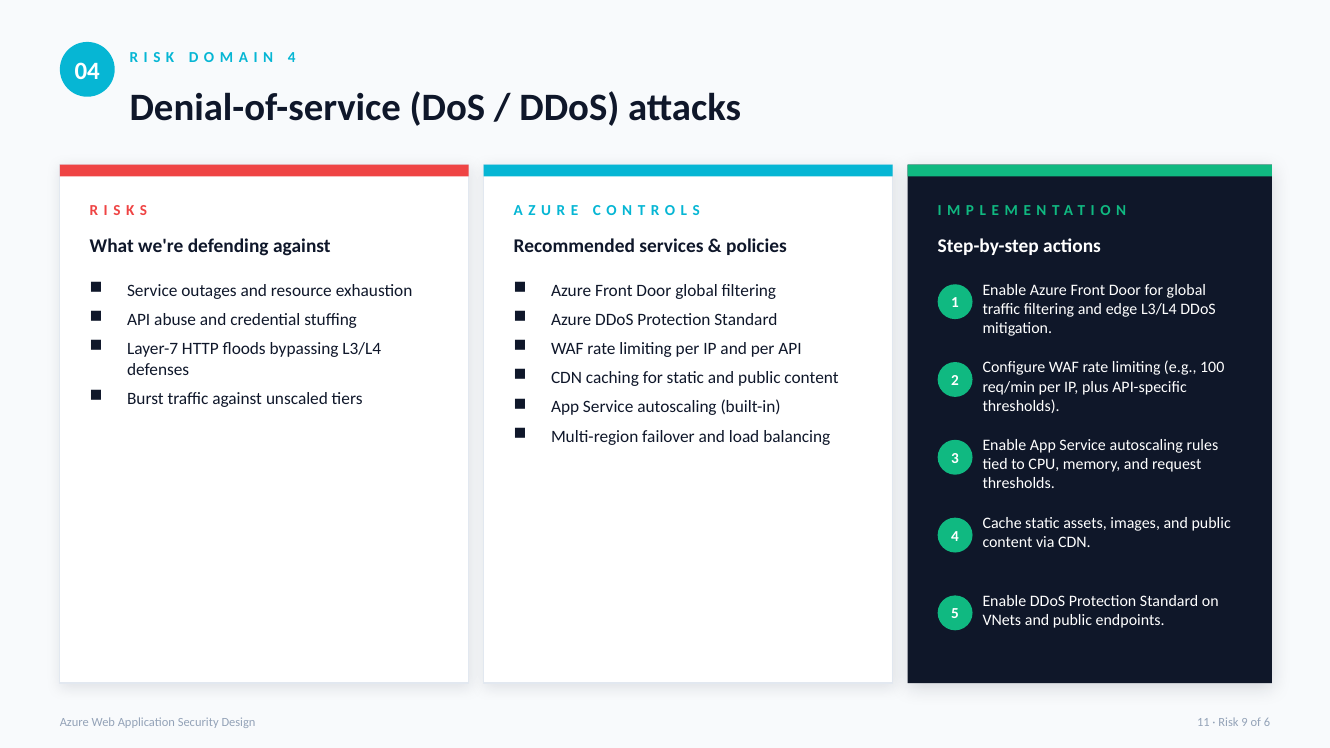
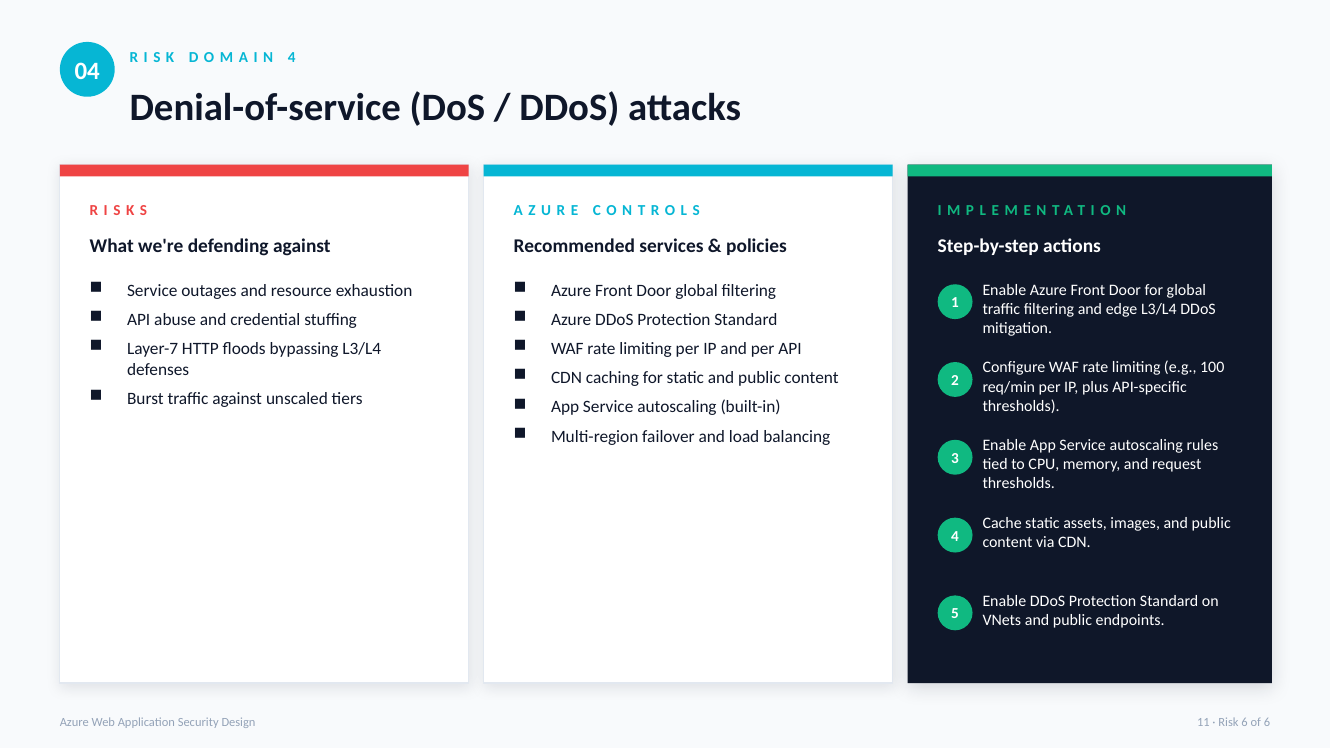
Risk 9: 9 -> 6
